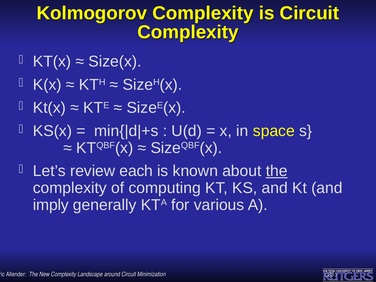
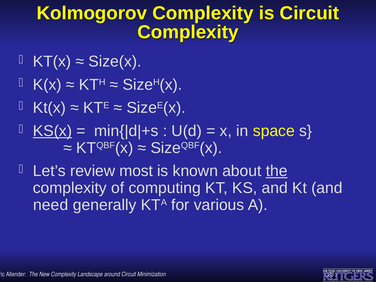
KS(x underline: none -> present
each: each -> most
imply: imply -> need
